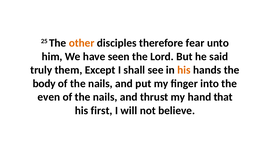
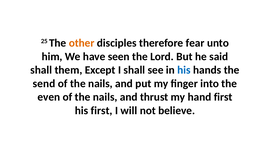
truly at (41, 70): truly -> shall
his at (184, 70) colour: orange -> blue
body: body -> send
hand that: that -> first
